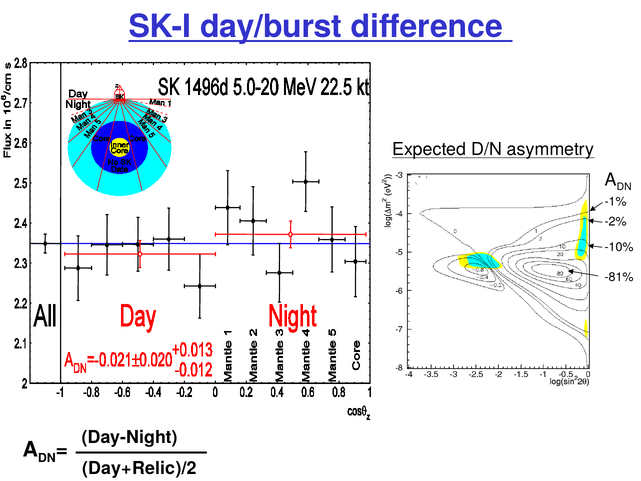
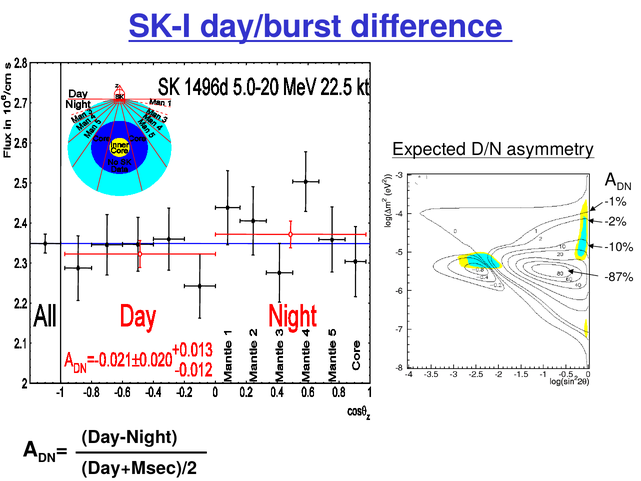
-81%: -81% -> -87%
Day+Relic)/2: Day+Relic)/2 -> Day+Msec)/2
